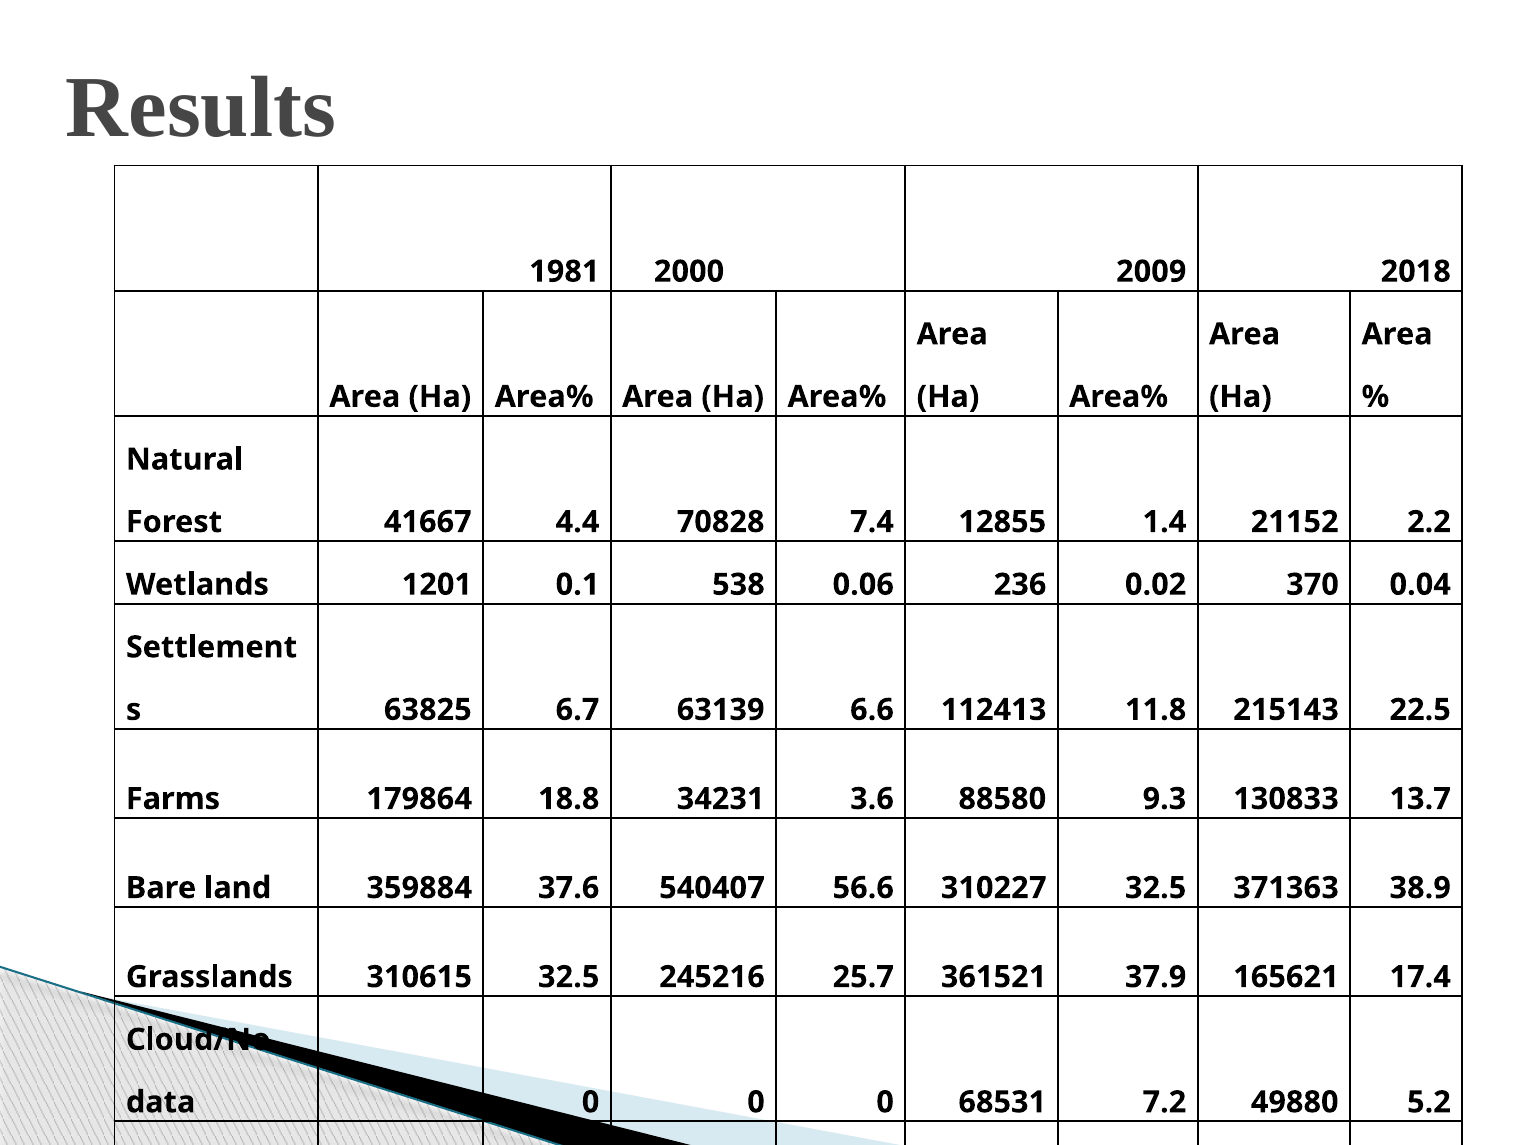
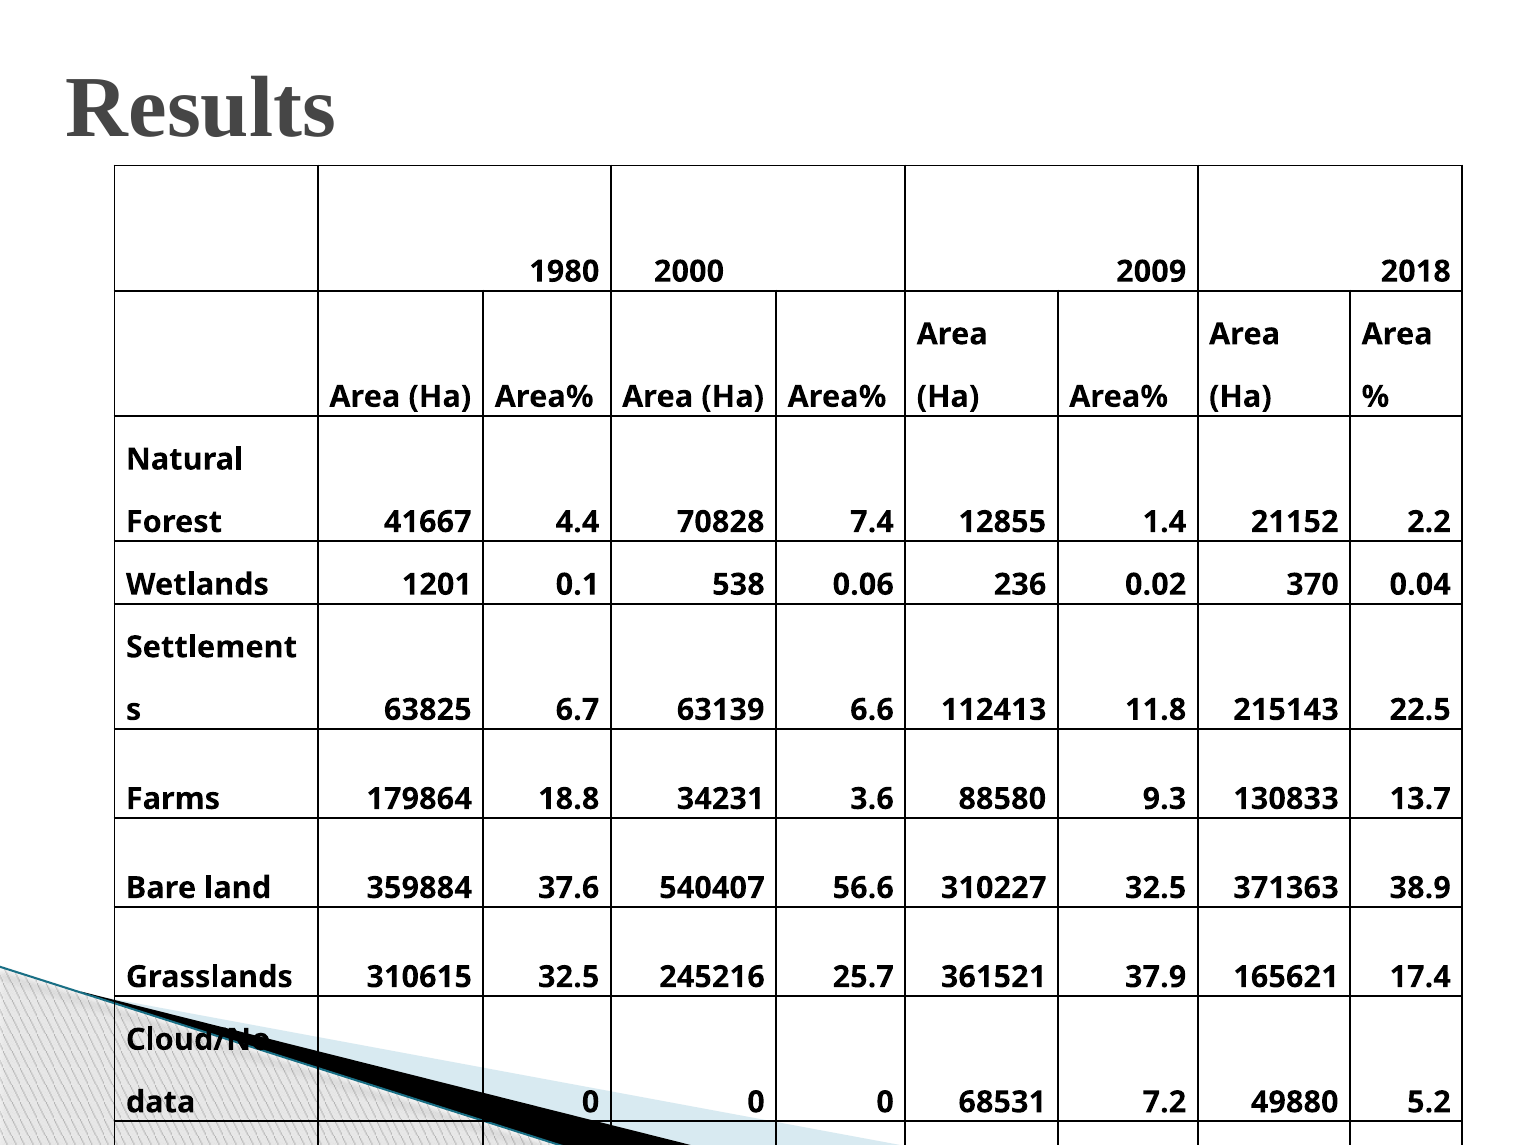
1981: 1981 -> 1980
